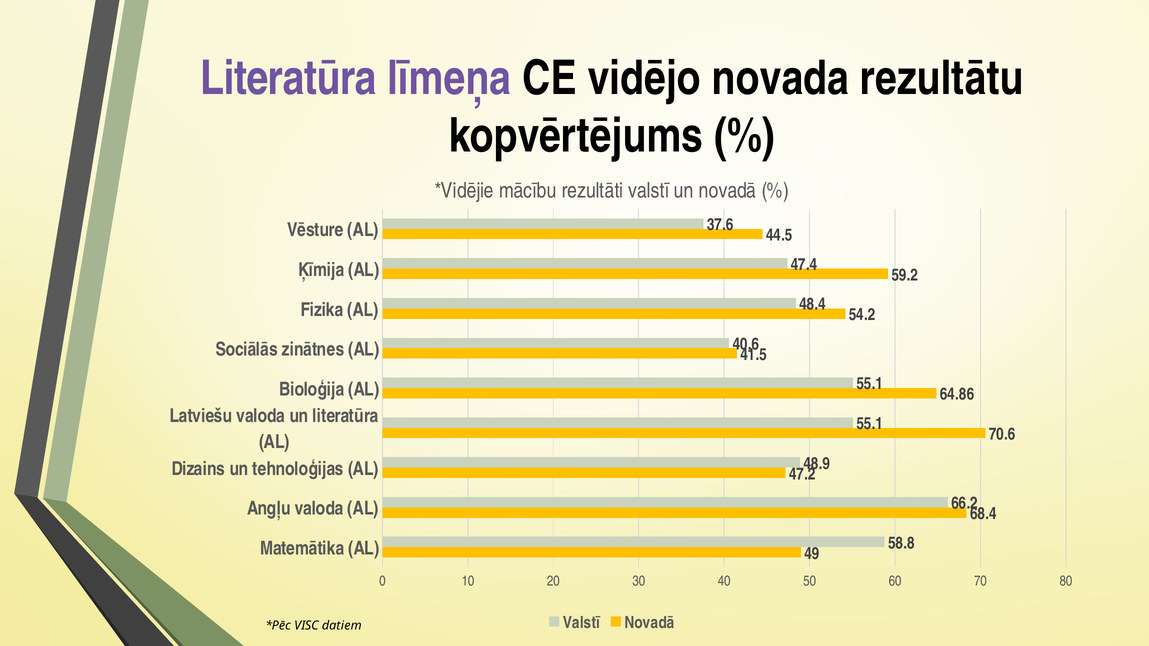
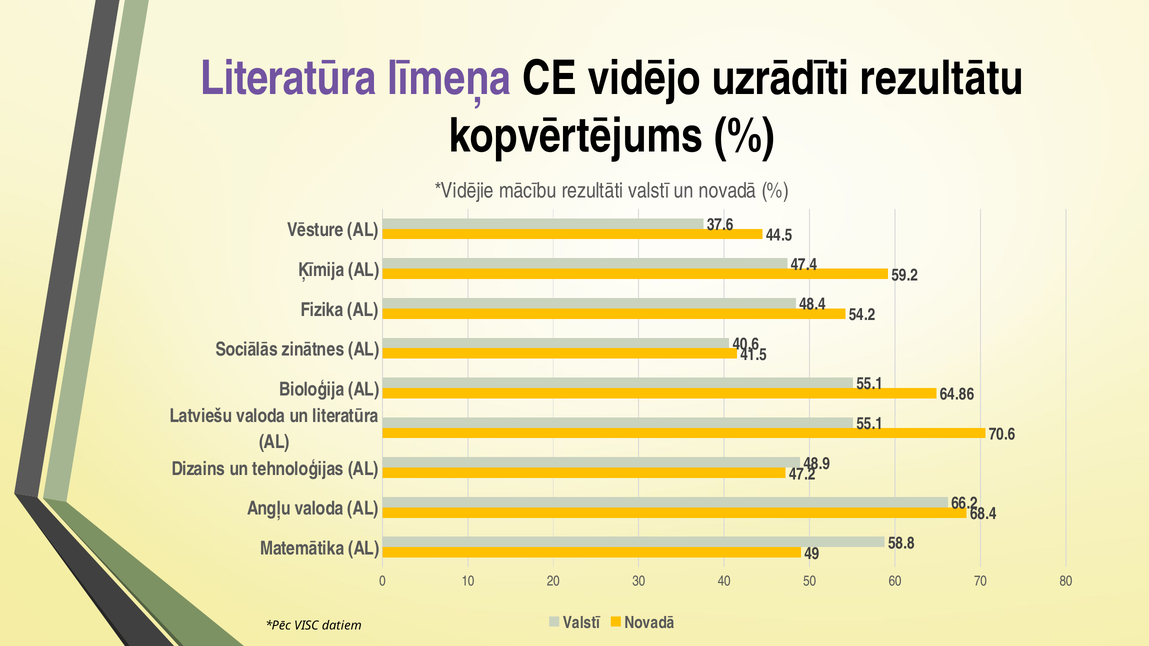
novada: novada -> uzrādīti
